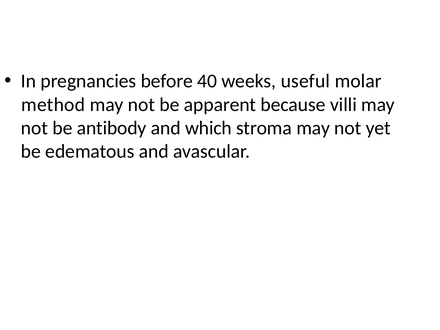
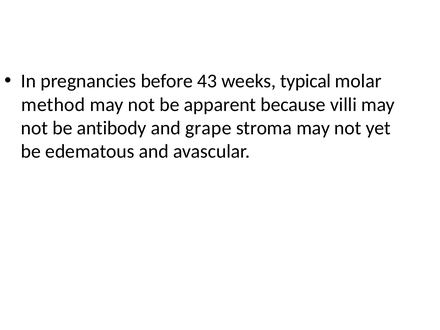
40: 40 -> 43
useful: useful -> typical
which: which -> grape
